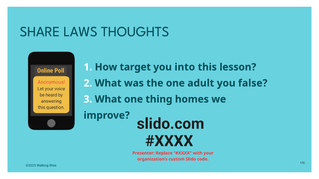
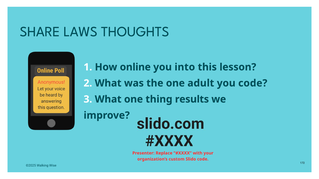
target: target -> online
you false: false -> code
homes: homes -> results
